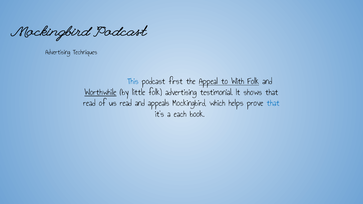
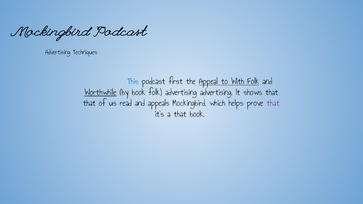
by little: little -> book
advertising testimonial: testimonial -> advertising
read at (89, 103): read -> that
that at (273, 103) colour: blue -> purple
a each: each -> that
